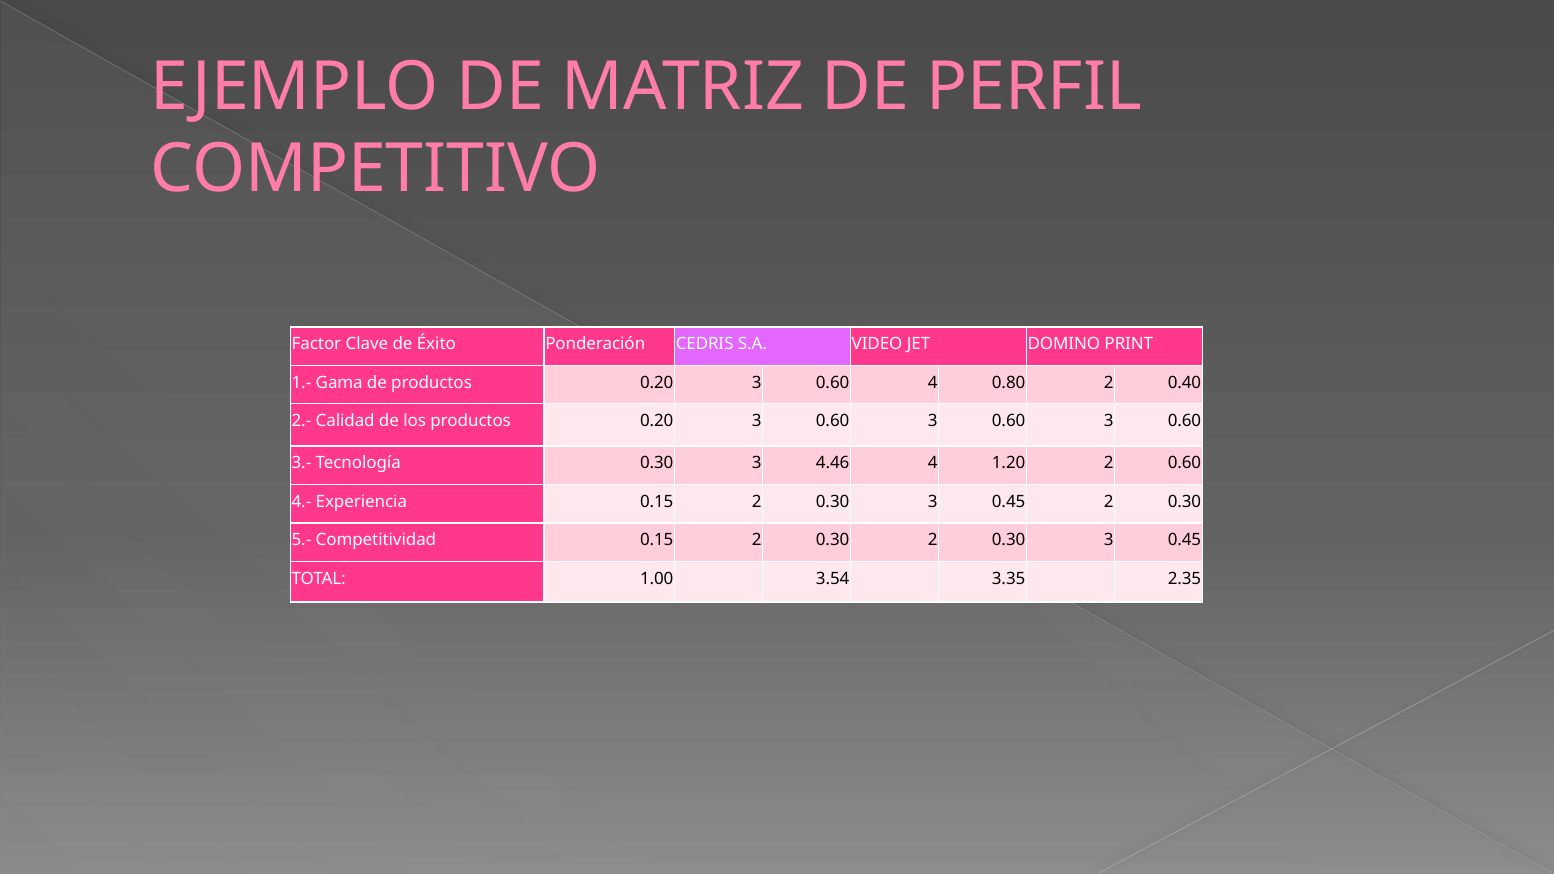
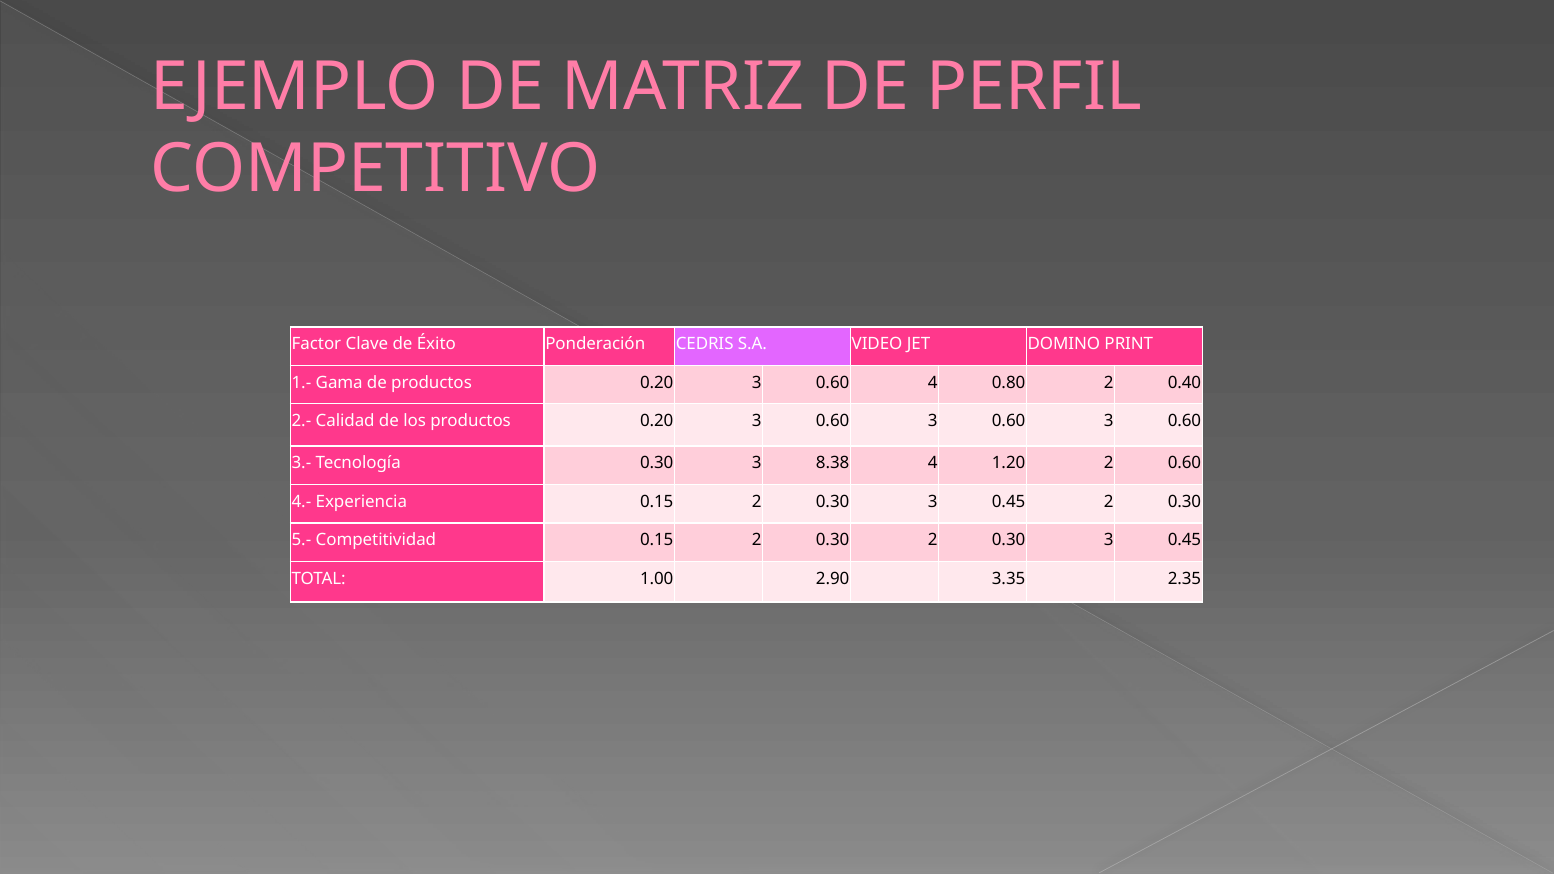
4.46: 4.46 -> 8.38
3.54: 3.54 -> 2.90
